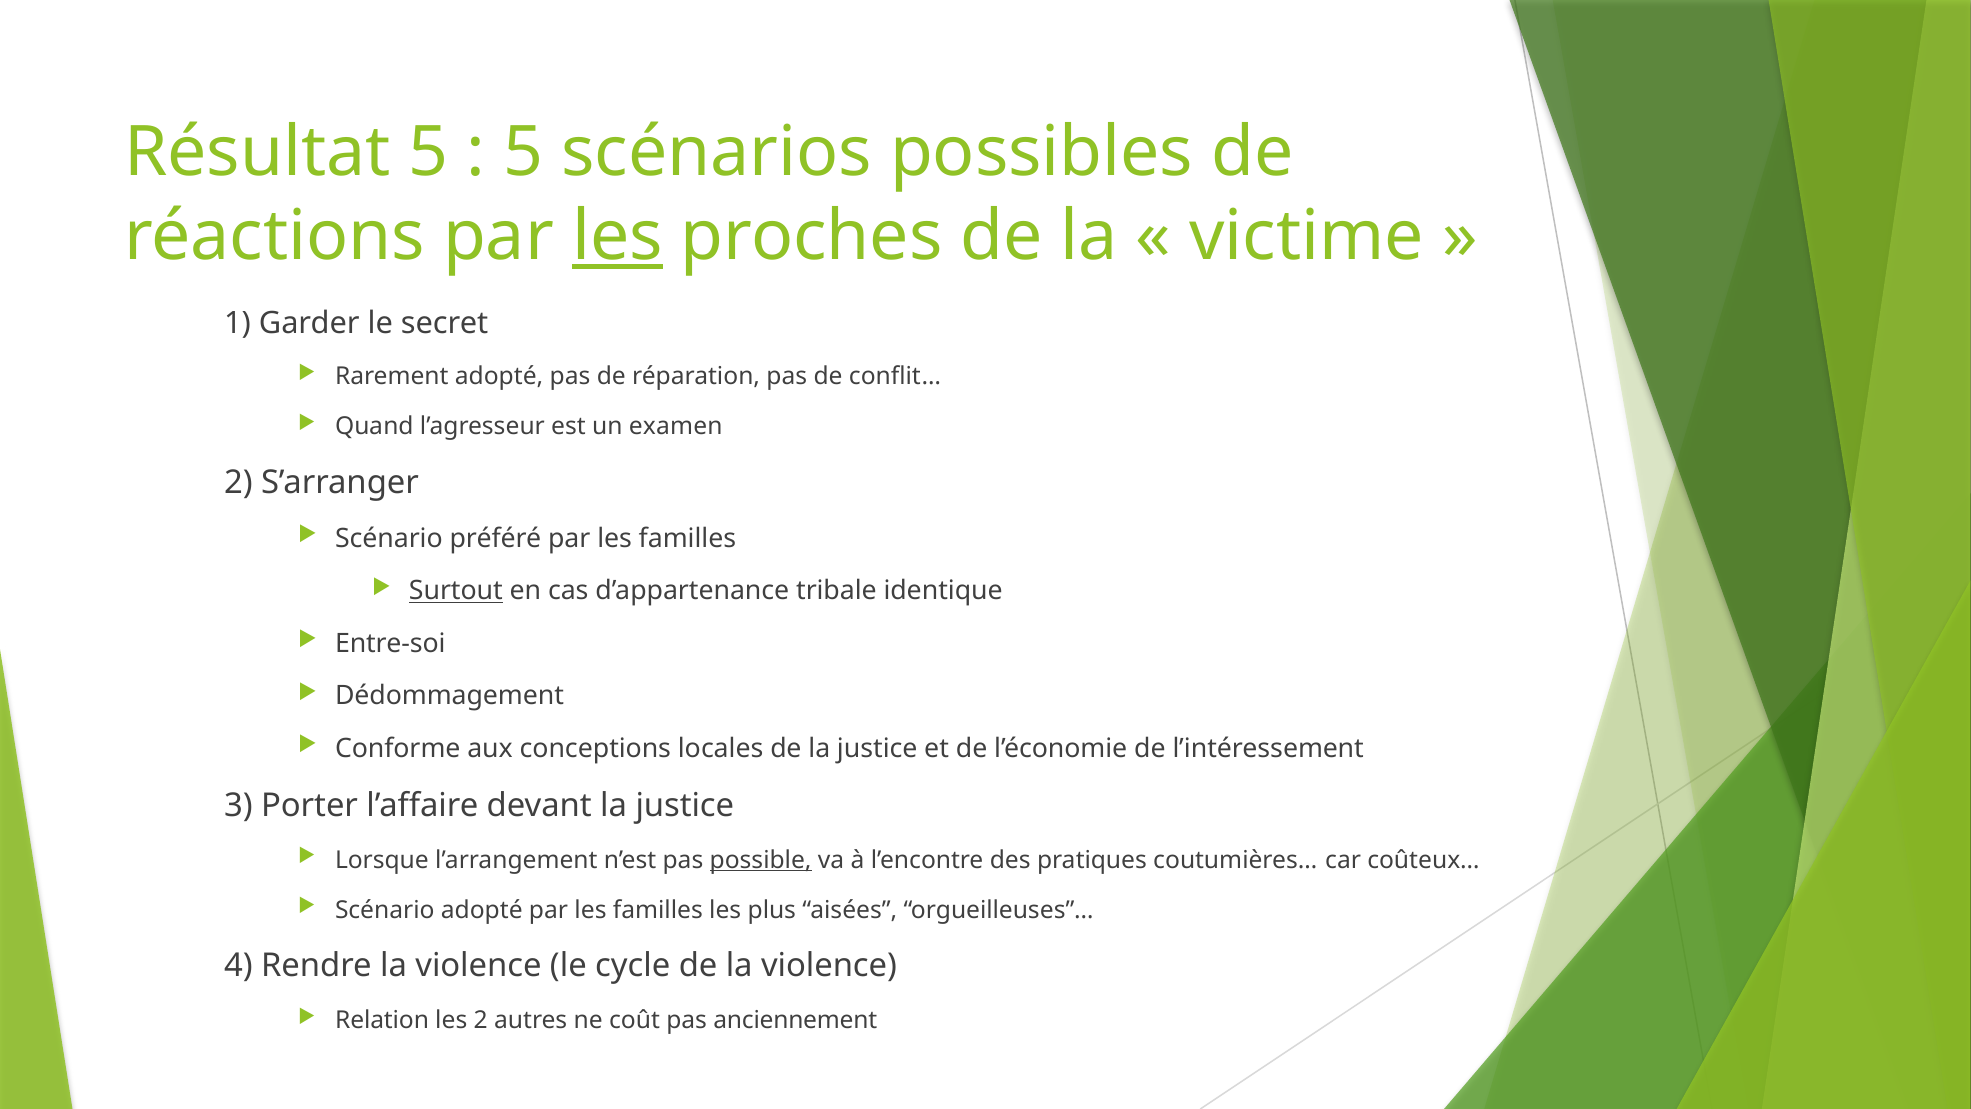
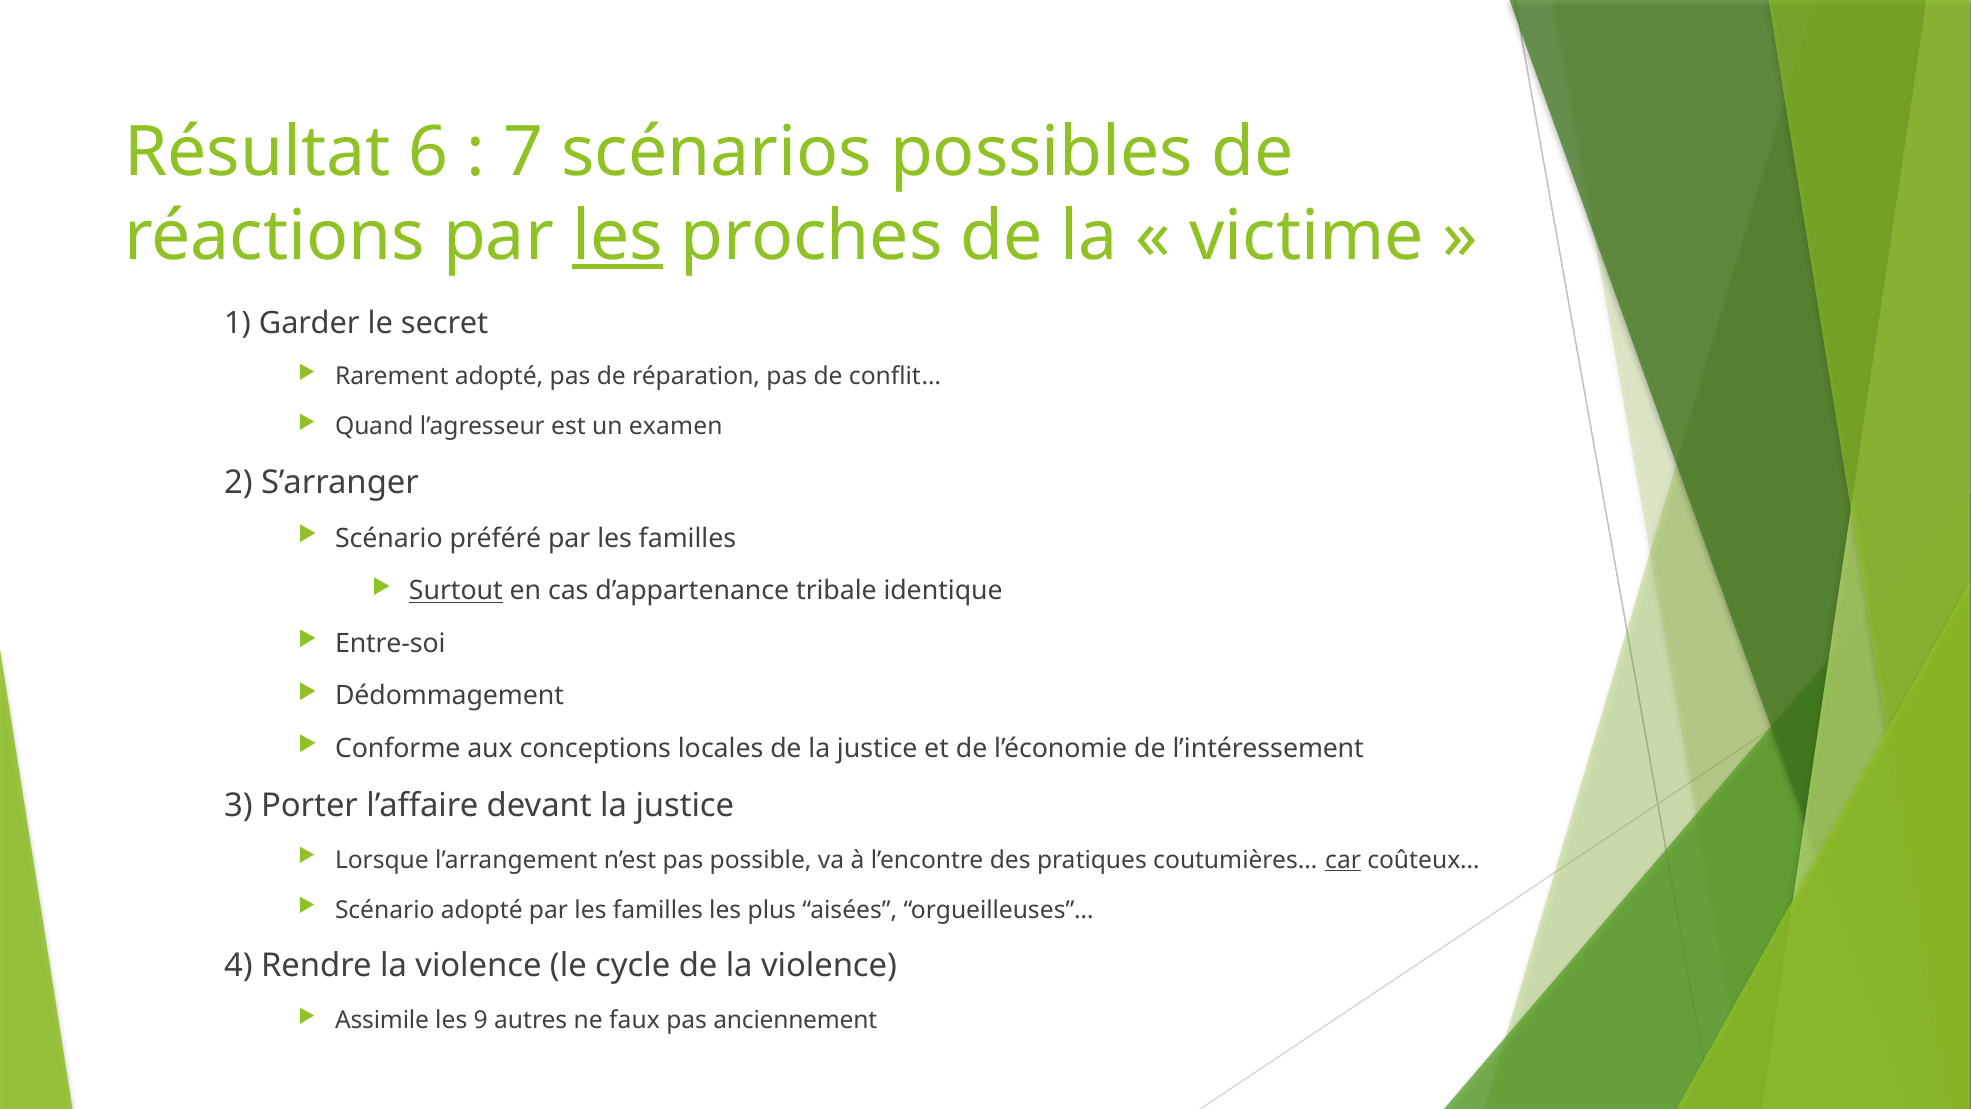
Résultat 5: 5 -> 6
5 at (523, 153): 5 -> 7
possible underline: present -> none
car underline: none -> present
Relation: Relation -> Assimile
les 2: 2 -> 9
coût: coût -> faux
